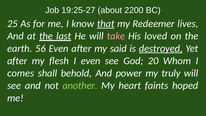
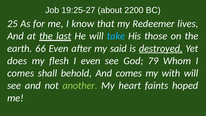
that underline: present -> none
take colour: pink -> light blue
loved: loved -> those
56: 56 -> 66
after at (17, 61): after -> does
20: 20 -> 79
And power: power -> comes
truly: truly -> with
